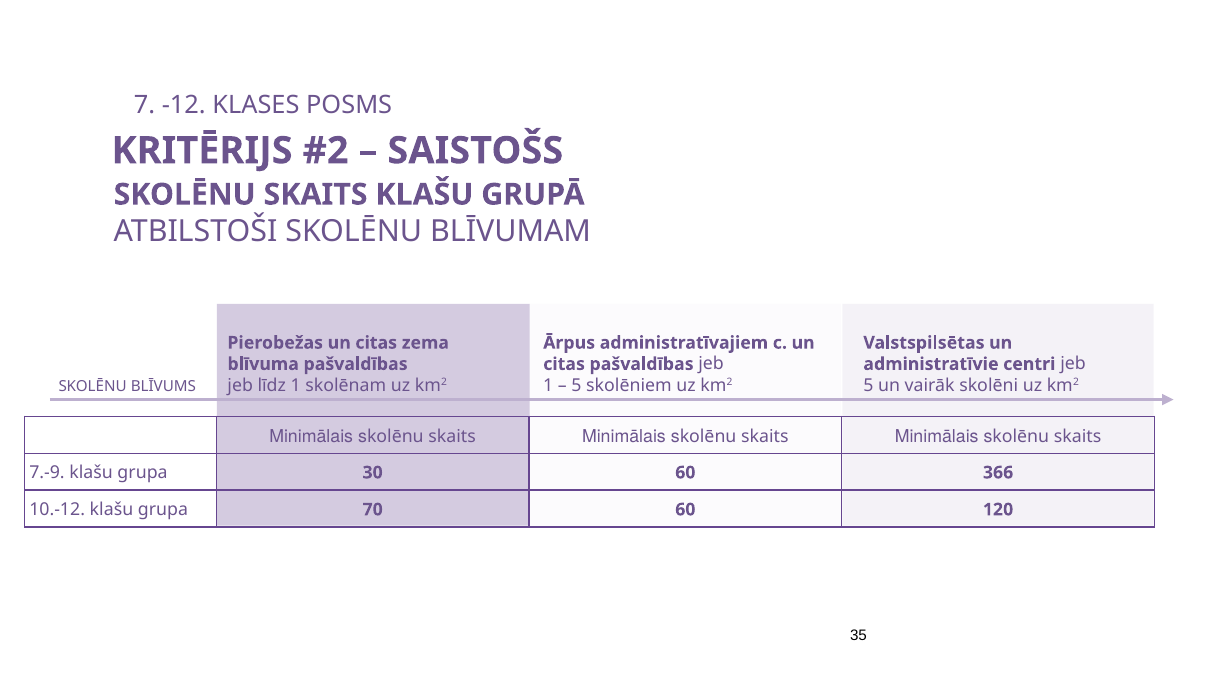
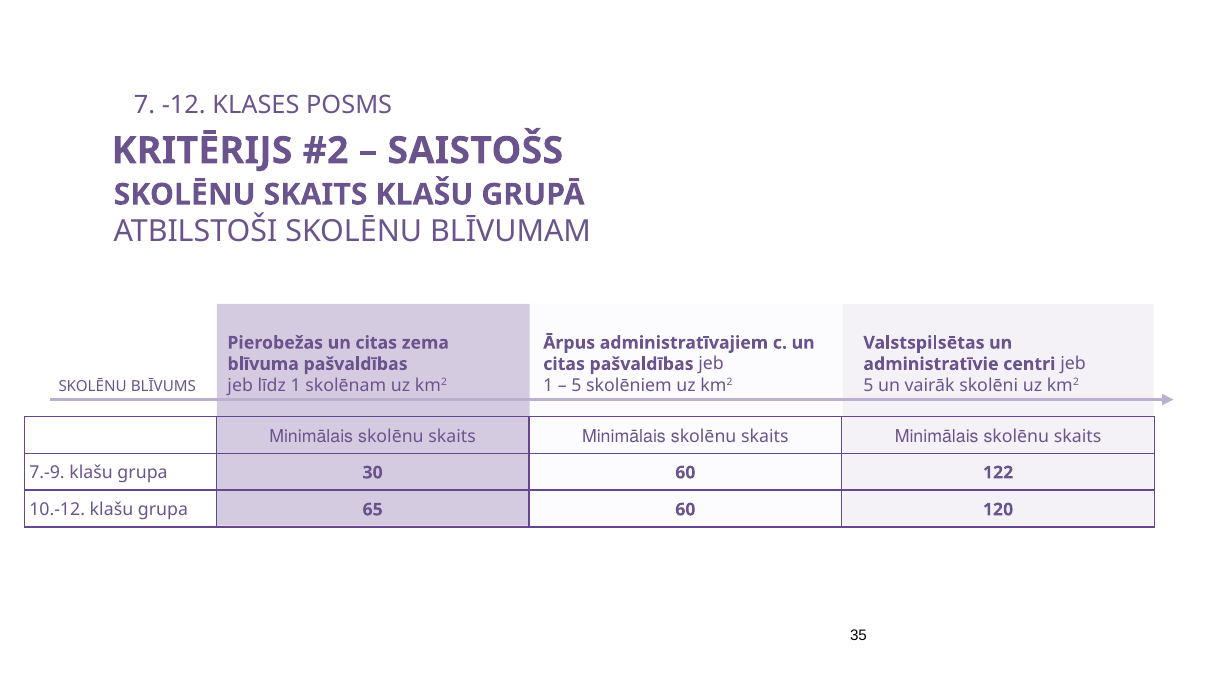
366: 366 -> 122
70: 70 -> 65
